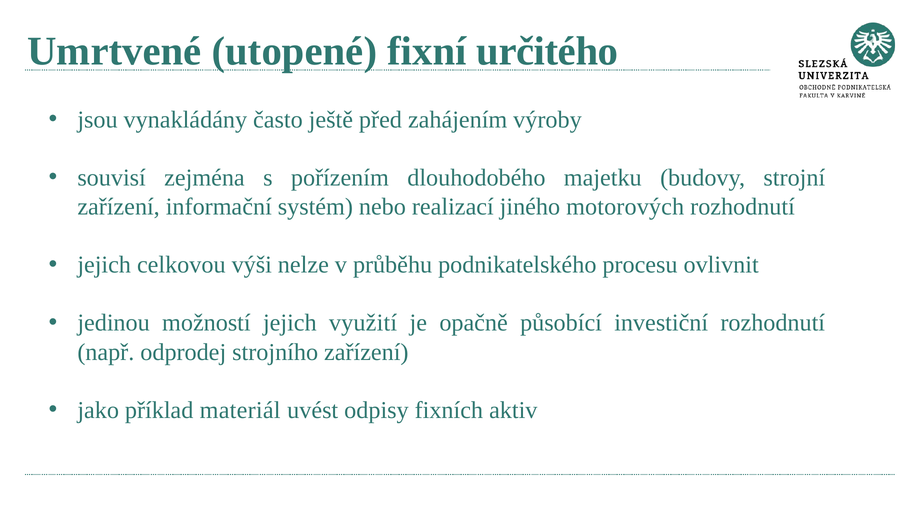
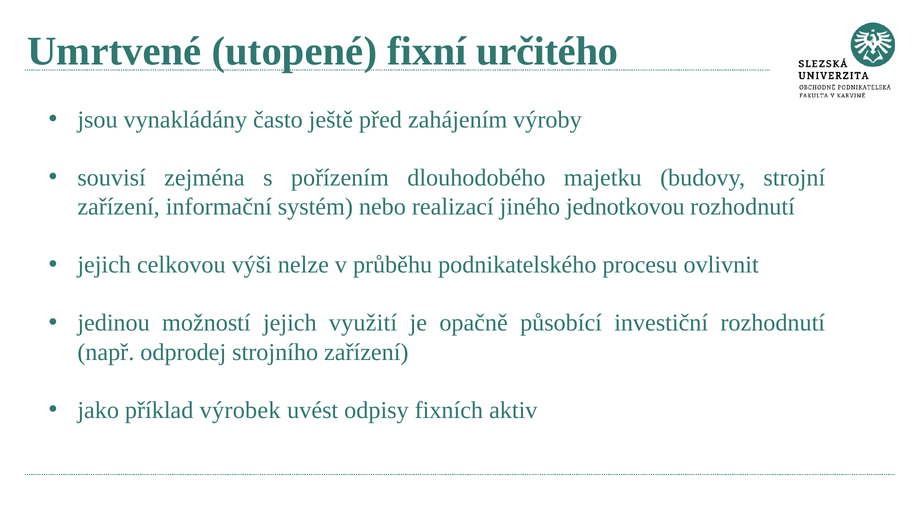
motorových: motorových -> jednotkovou
materiál: materiál -> výrobek
